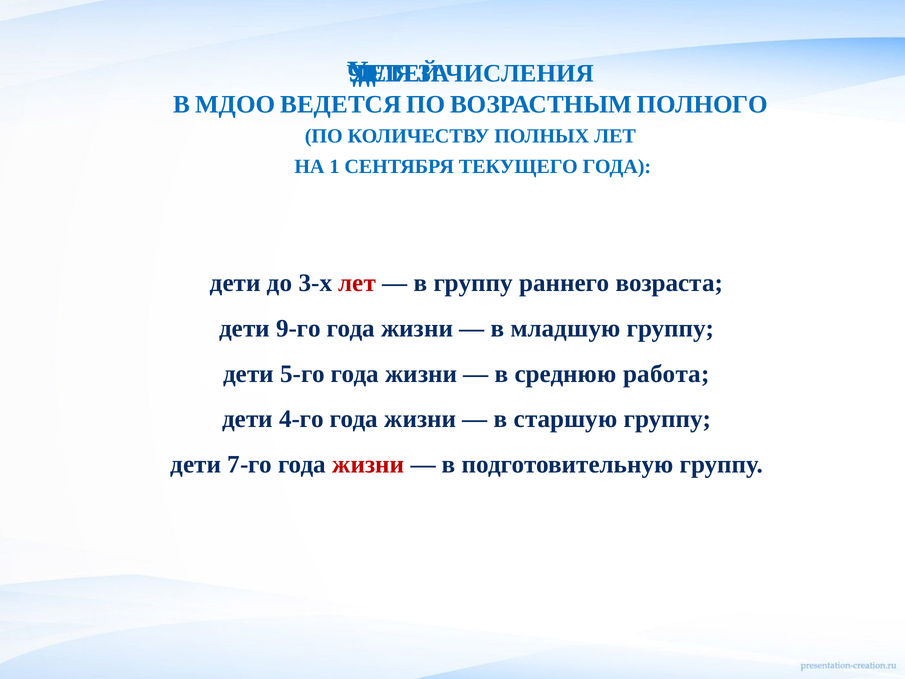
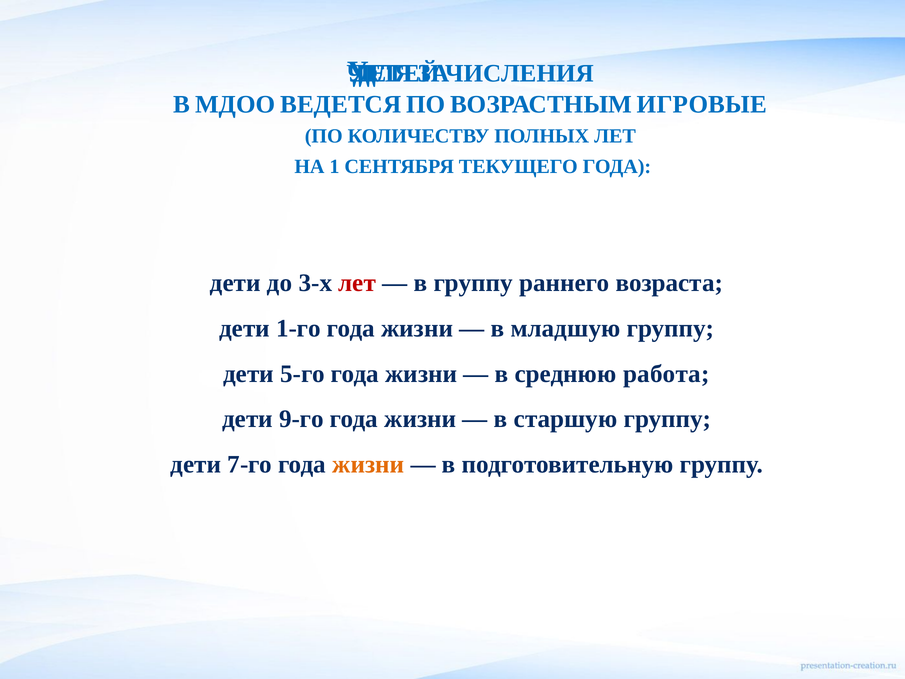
ПОЛНОГО: ПОЛНОГО -> ИГРОВЫЕ
9-го: 9-го -> 1-го
4-го: 4-го -> 9-го
жизни at (368, 464) colour: red -> orange
